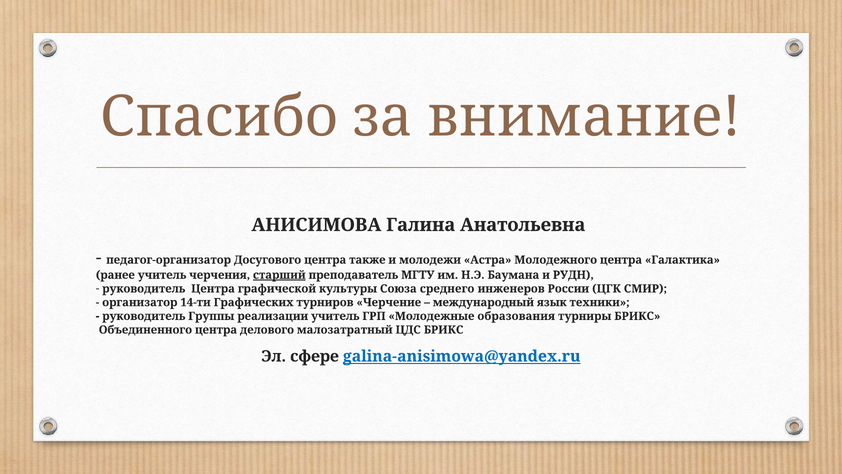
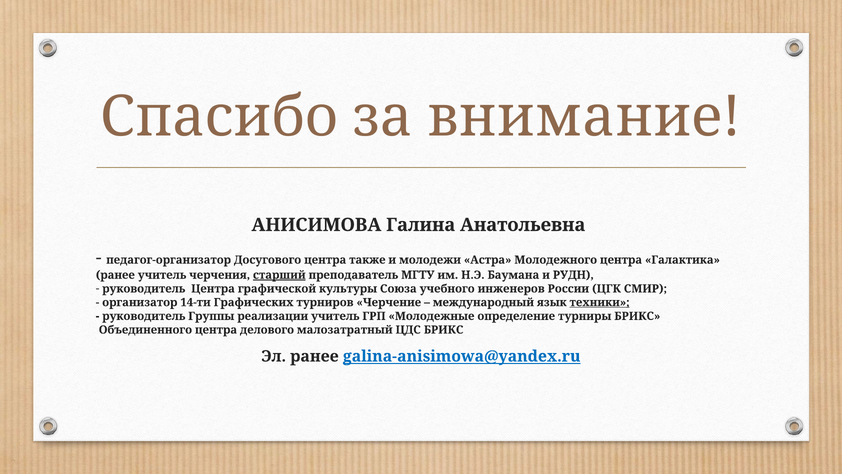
среднего: среднего -> учебного
техники underline: none -> present
образования: образования -> определение
Эл сфере: сфере -> ранее
